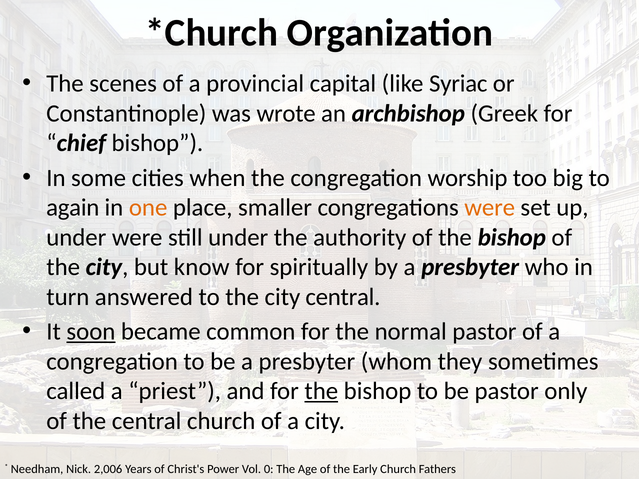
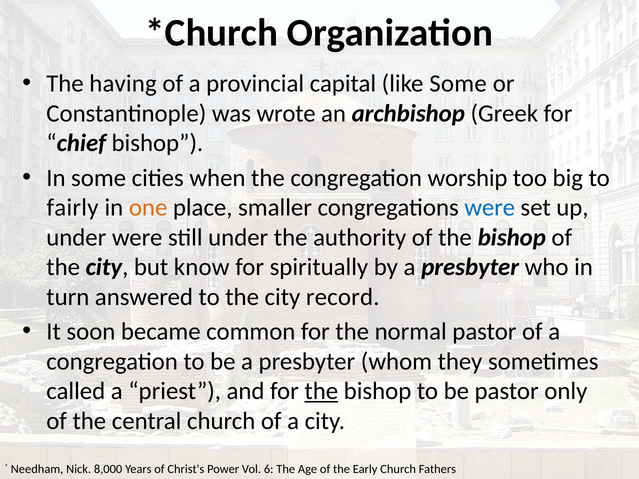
scenes: scenes -> having
like Syriac: Syriac -> Some
again: again -> fairly
were at (490, 208) colour: orange -> blue
city central: central -> record
soon underline: present -> none
2,006: 2,006 -> 8,000
0: 0 -> 6
